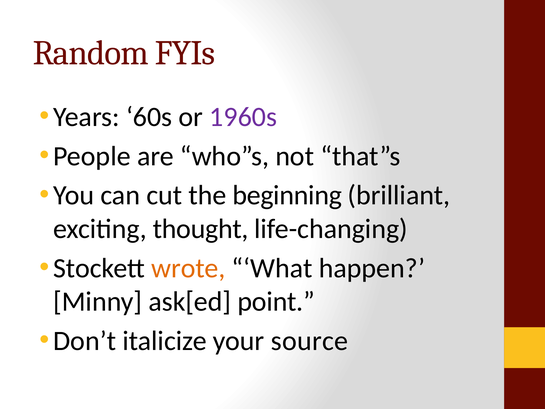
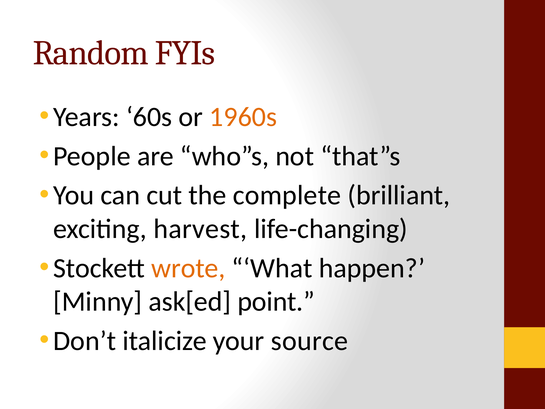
1960s colour: purple -> orange
beginning: beginning -> complete
thought: thought -> harvest
